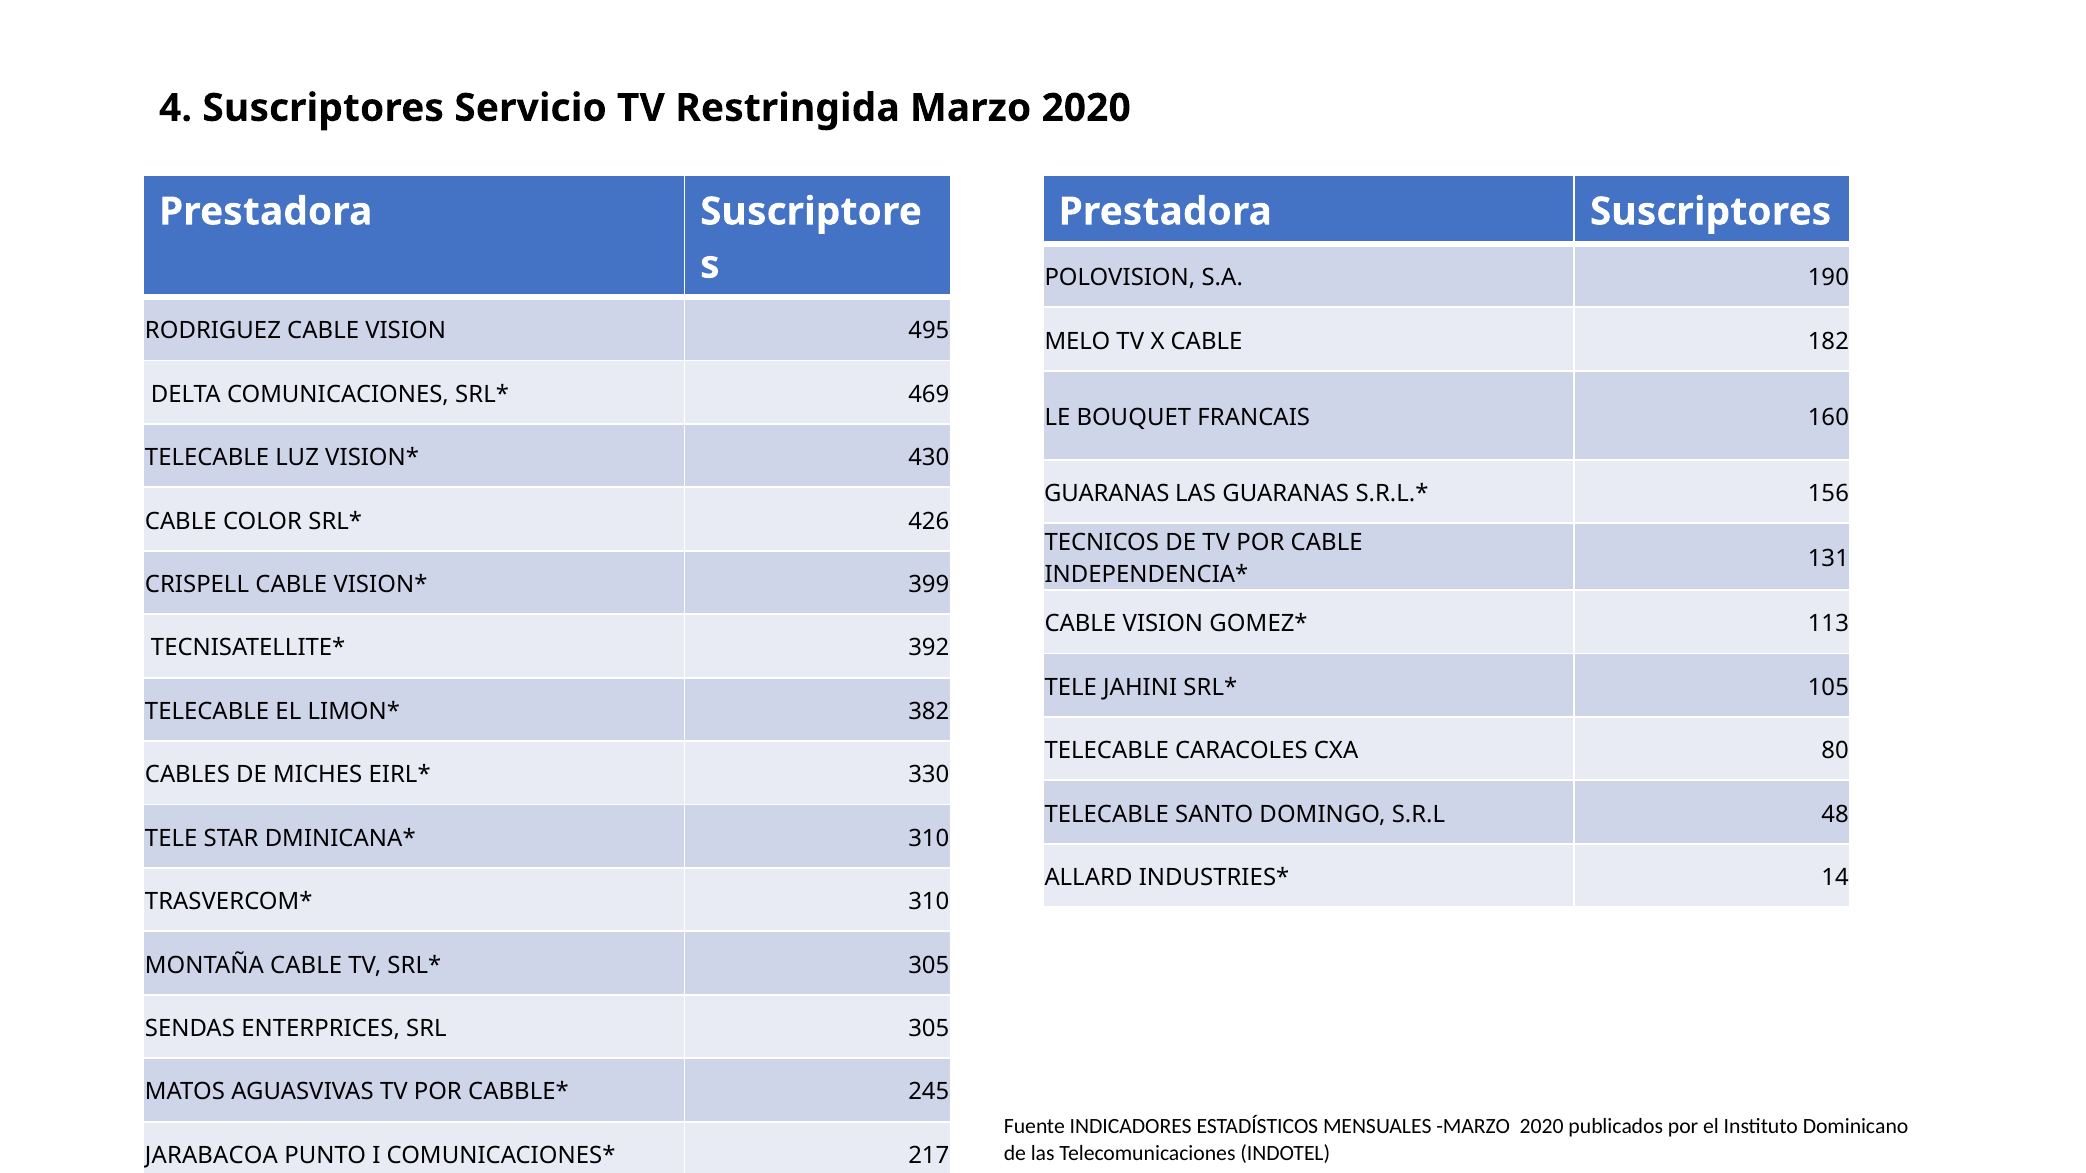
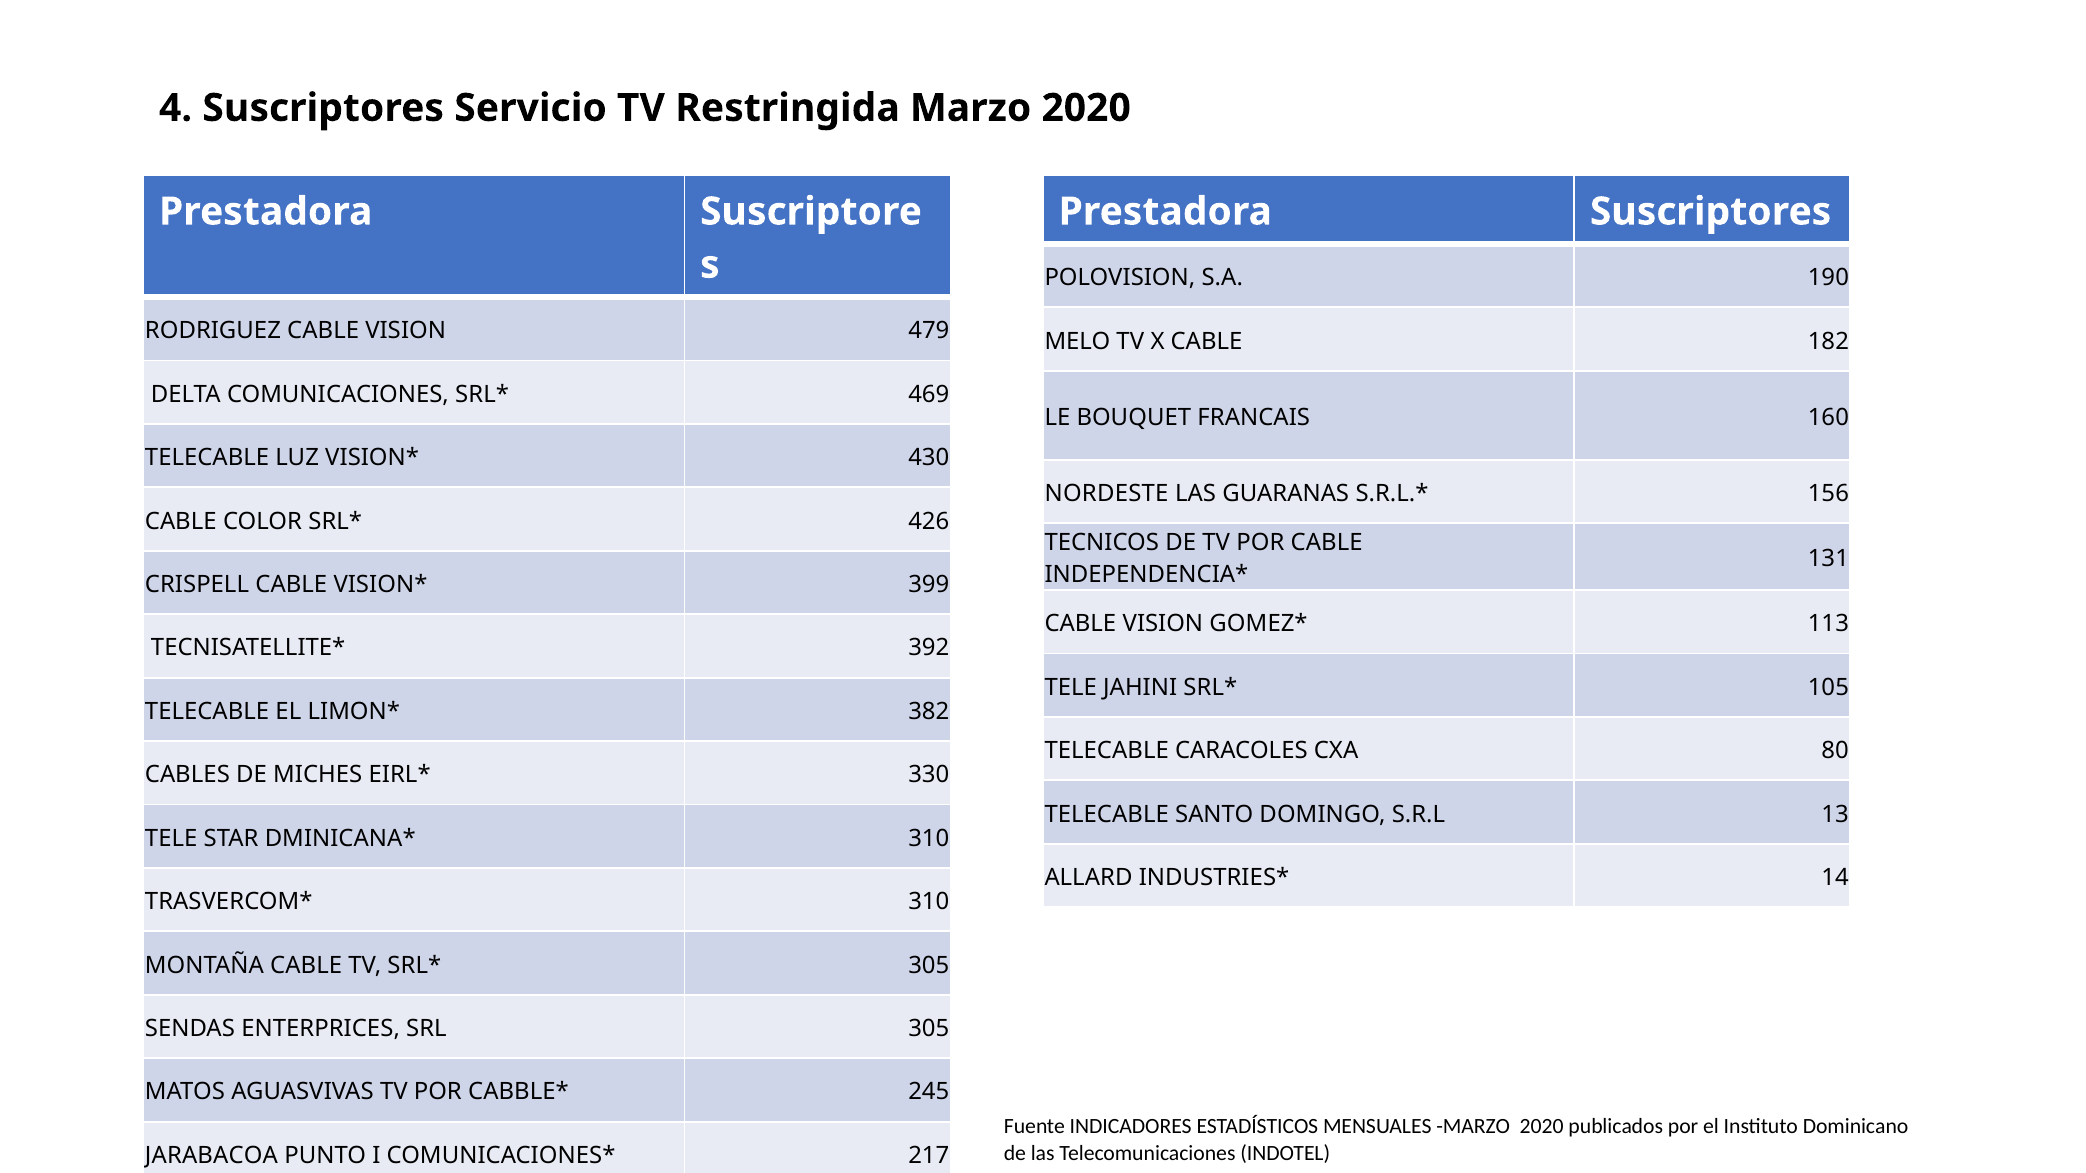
495: 495 -> 479
GUARANAS at (1107, 494): GUARANAS -> NORDESTE
48: 48 -> 13
